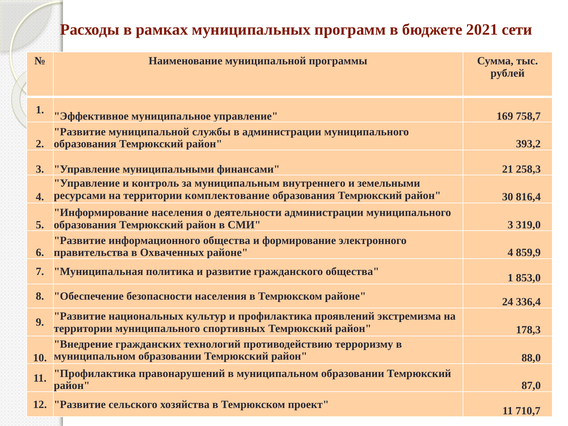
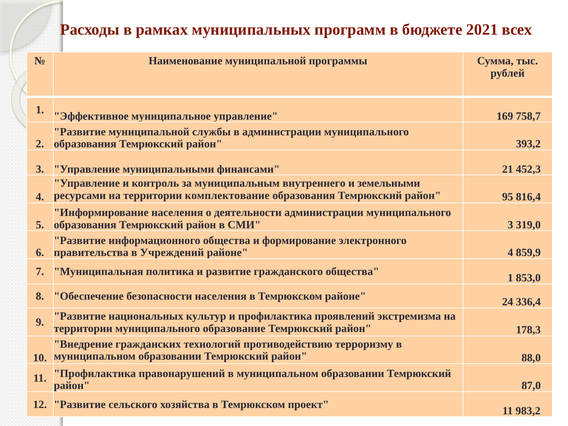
сети: сети -> всех
258,3: 258,3 -> 452,3
30: 30 -> 95
Охваченных: Охваченных -> Учреждений
спортивных: спортивных -> образование
710,7: 710,7 -> 983,2
